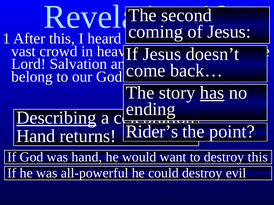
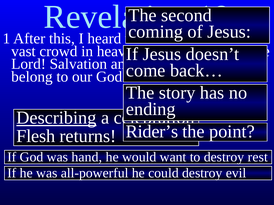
has underline: present -> none
Hand at (36, 136): Hand -> Flesh
destroy this: this -> rest
